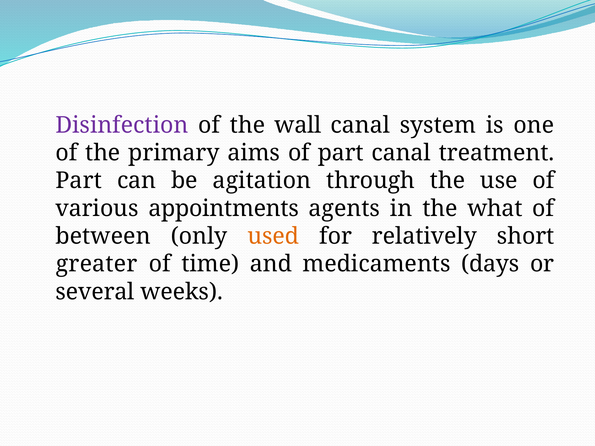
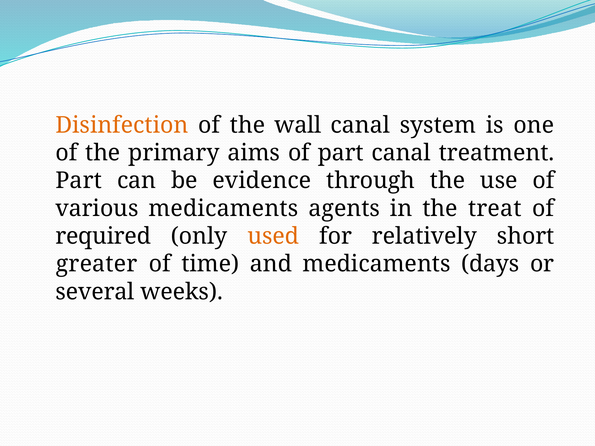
Disinfection colour: purple -> orange
agitation: agitation -> evidence
various appointments: appointments -> medicaments
what: what -> treat
between: between -> required
